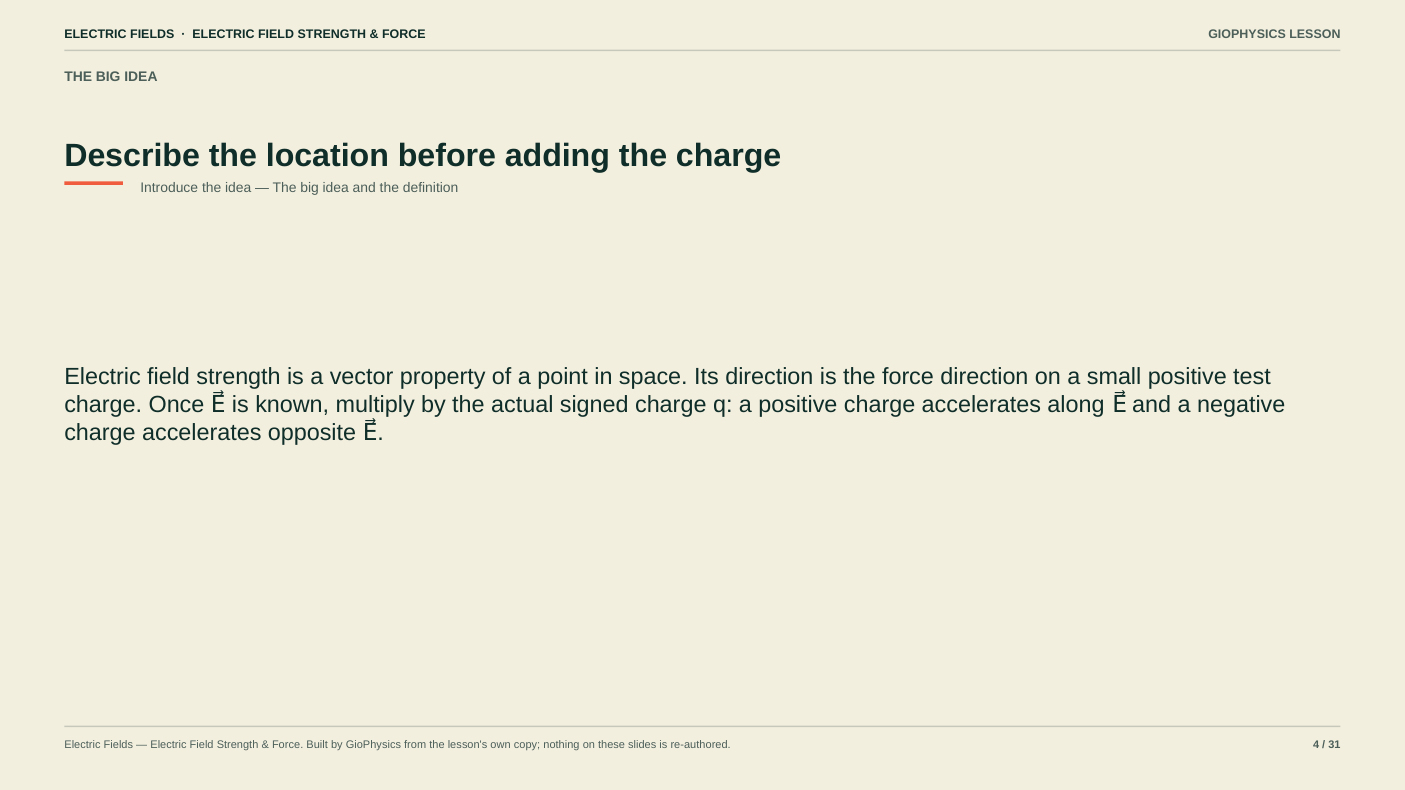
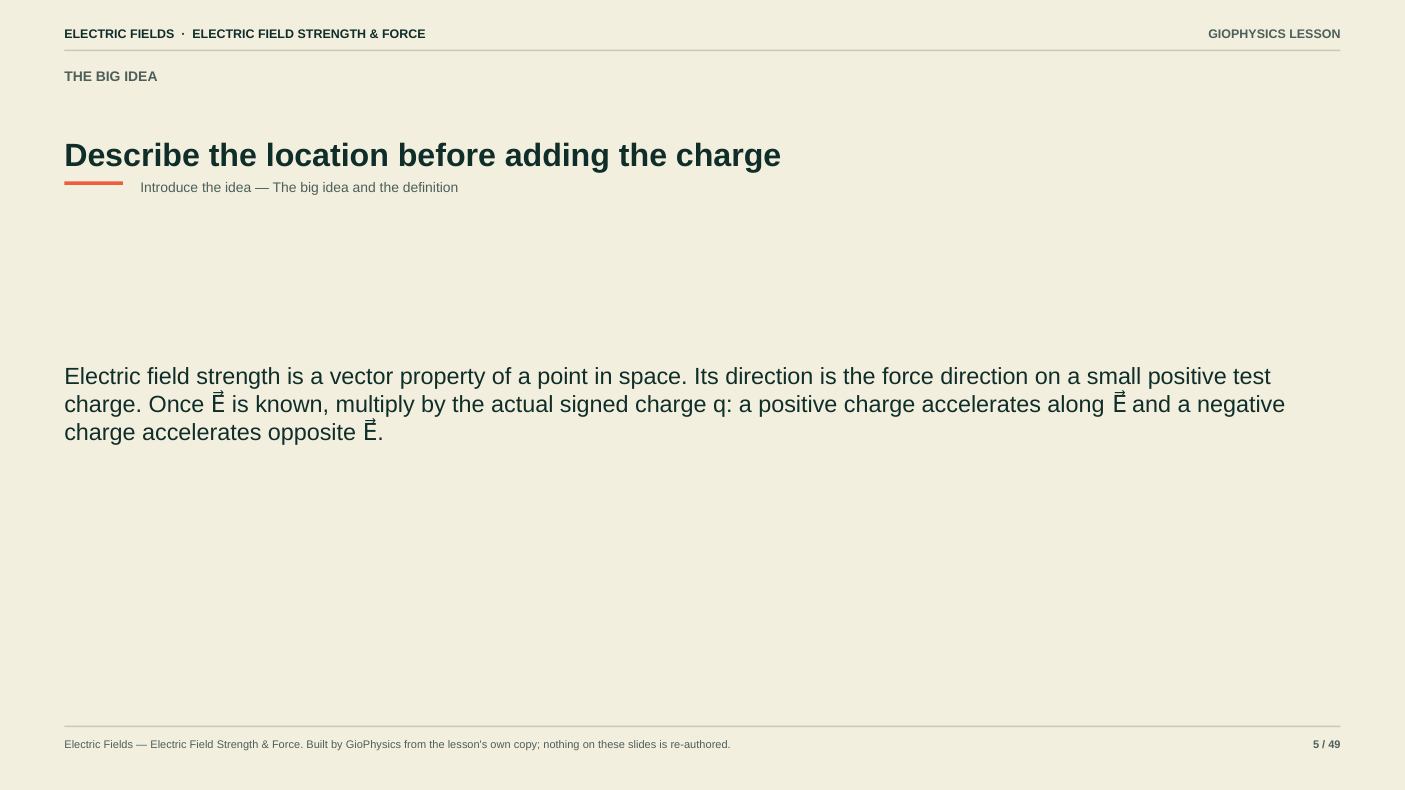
4: 4 -> 5
31: 31 -> 49
